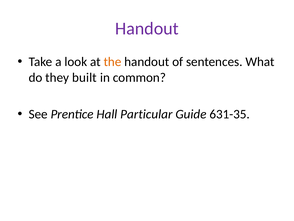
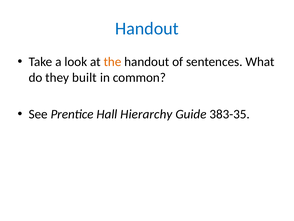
Handout at (147, 28) colour: purple -> blue
Particular: Particular -> Hierarchy
631-35: 631-35 -> 383-35
